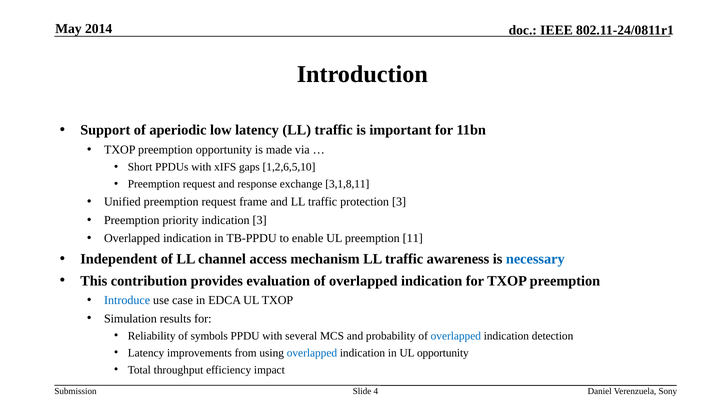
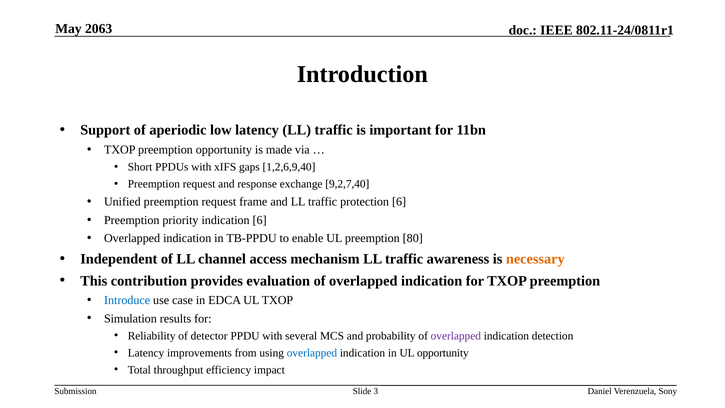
2014: 2014 -> 2063
1,2,6,5,10: 1,2,6,5,10 -> 1,2,6,9,40
3,1,8,11: 3,1,8,11 -> 9,2,7,40
protection 3: 3 -> 6
indication 3: 3 -> 6
11: 11 -> 80
necessary colour: blue -> orange
symbols: symbols -> detector
overlapped at (456, 336) colour: blue -> purple
4: 4 -> 3
